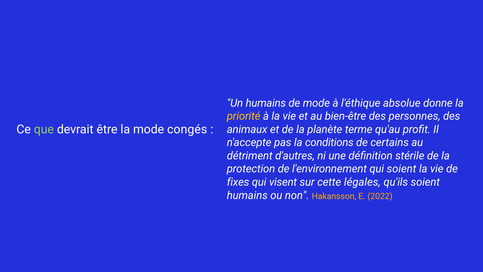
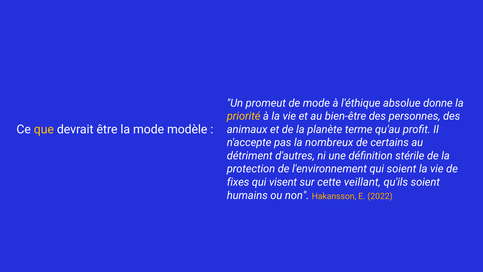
Un humains: humains -> promeut
que colour: light green -> yellow
congés: congés -> modèle
conditions: conditions -> nombreux
légales: légales -> veillant
